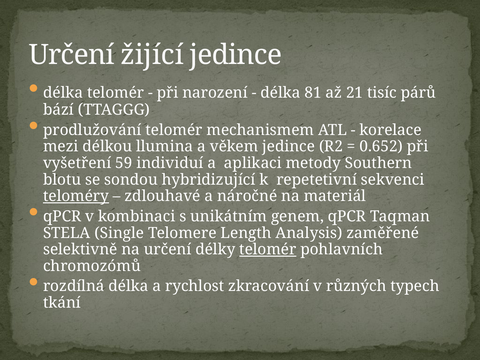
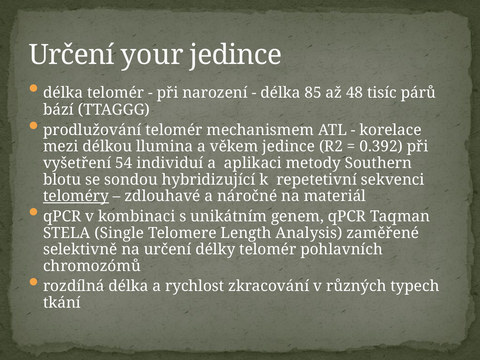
žijící: žijící -> your
81: 81 -> 85
21: 21 -> 48
0.652: 0.652 -> 0.392
59: 59 -> 54
telomér at (268, 250) underline: present -> none
